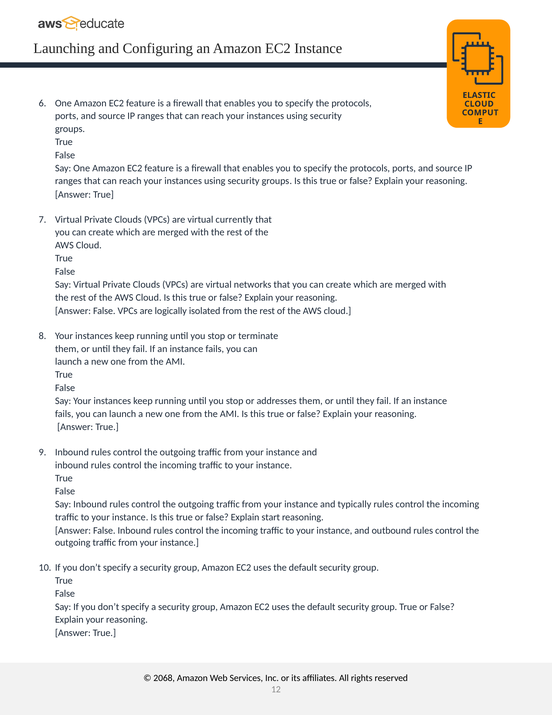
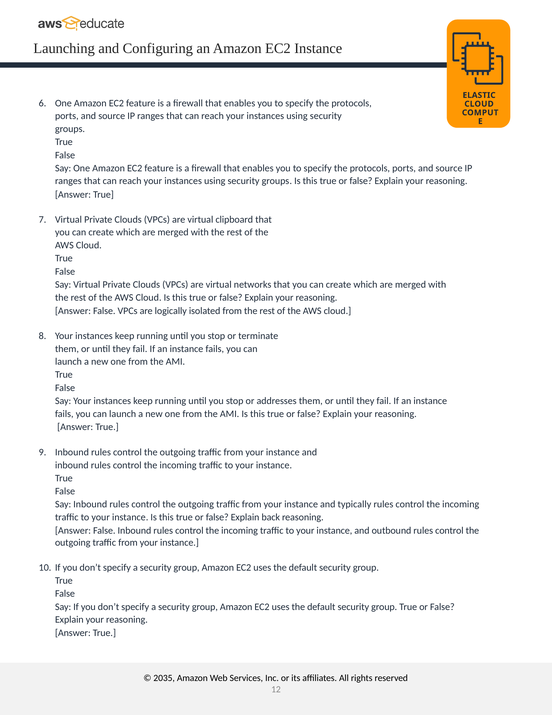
currently: currently -> clipboard
start: start -> back
2068: 2068 -> 2035
